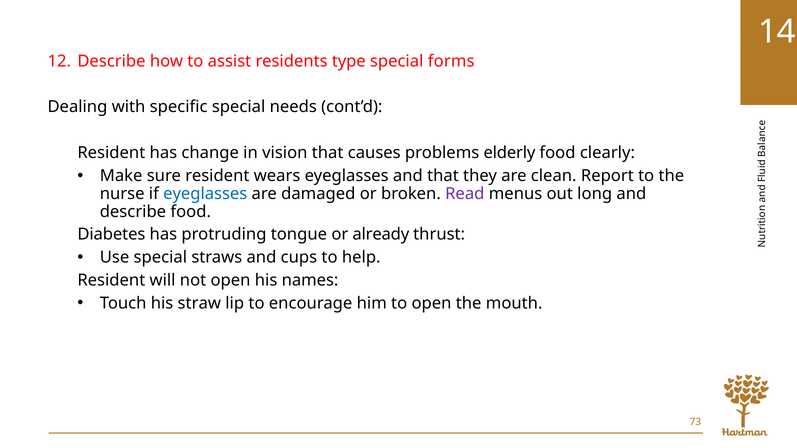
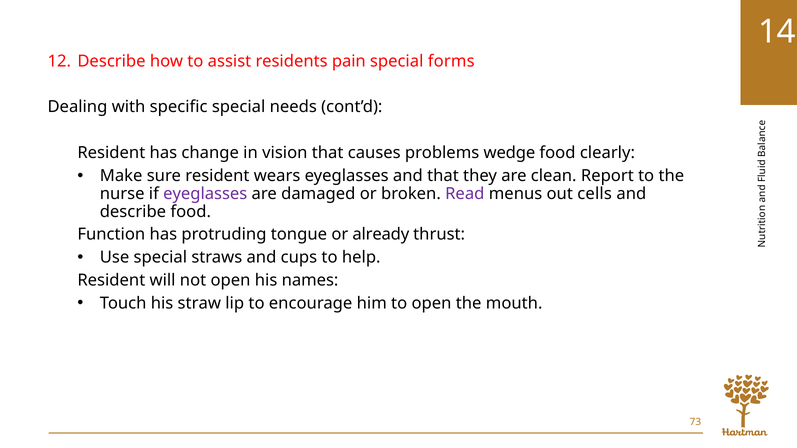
type: type -> pain
elderly: elderly -> wedge
eyeglasses at (205, 194) colour: blue -> purple
long: long -> cells
Diabetes: Diabetes -> Function
